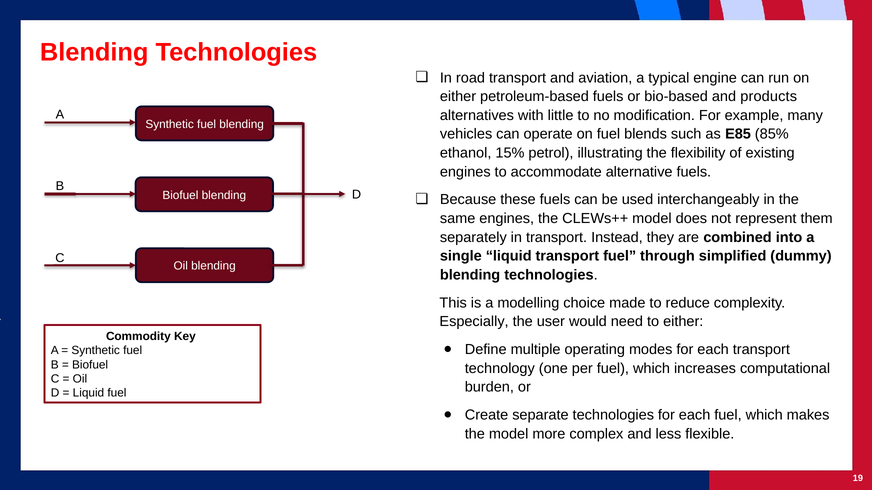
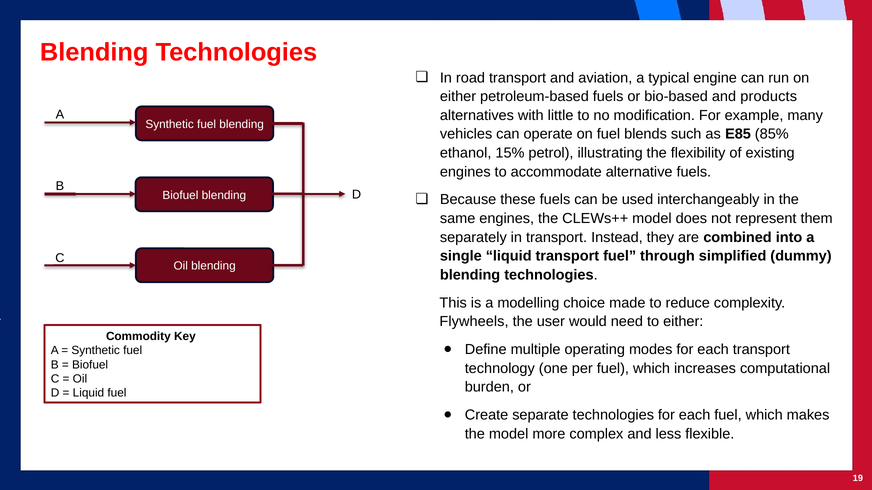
Especially: Especially -> Flywheels
